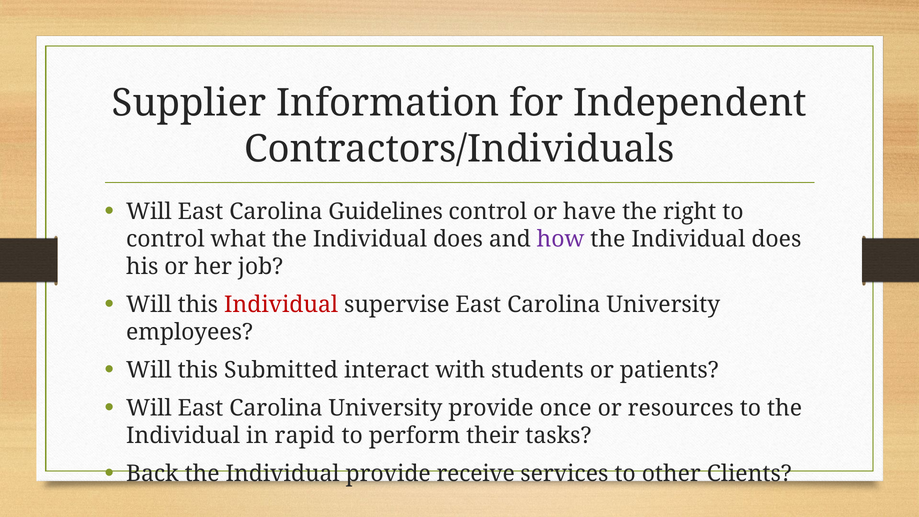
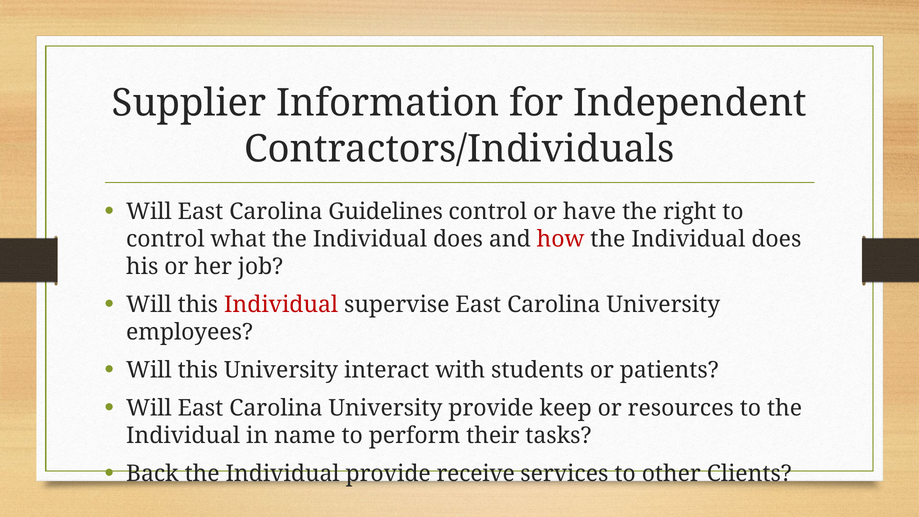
how colour: purple -> red
this Submitted: Submitted -> University
once: once -> keep
rapid: rapid -> name
